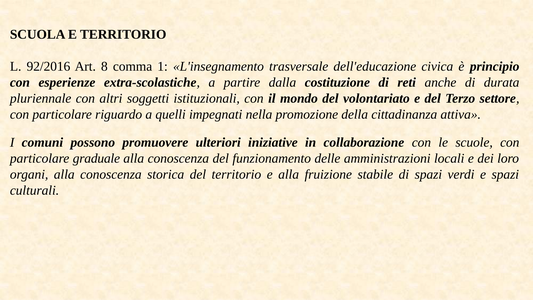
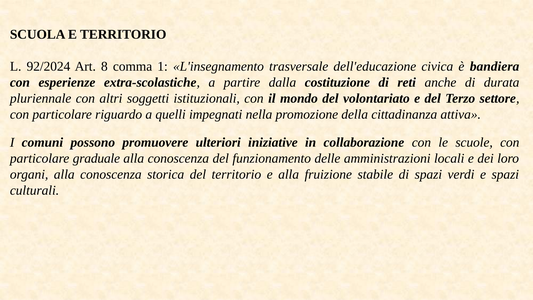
92/2016: 92/2016 -> 92/2024
principio: principio -> bandiera
